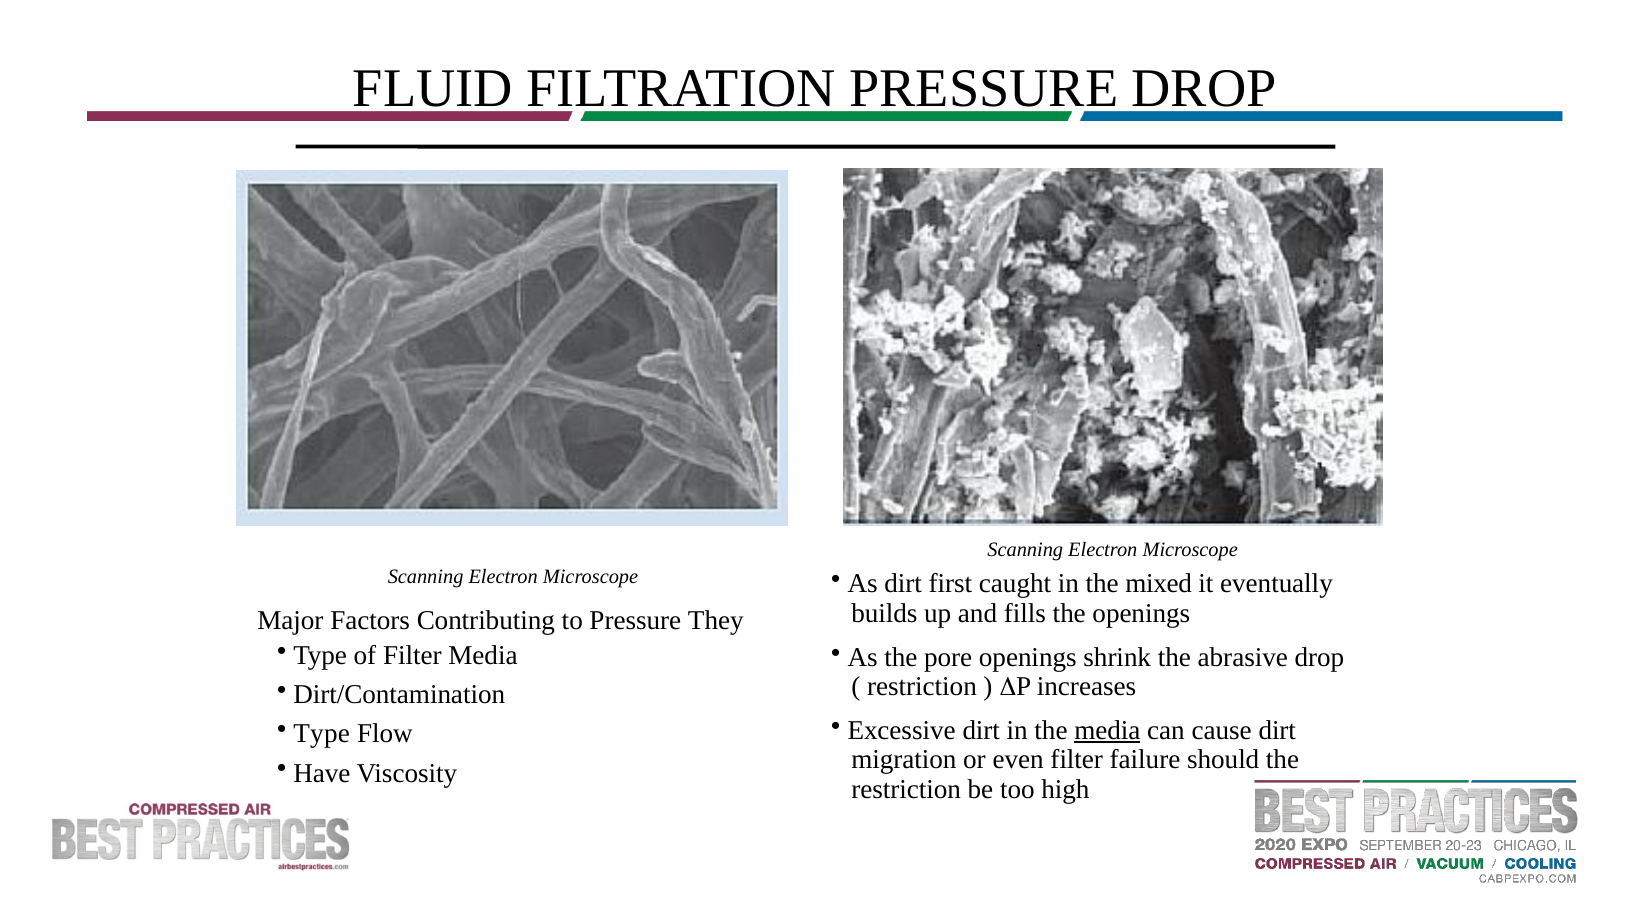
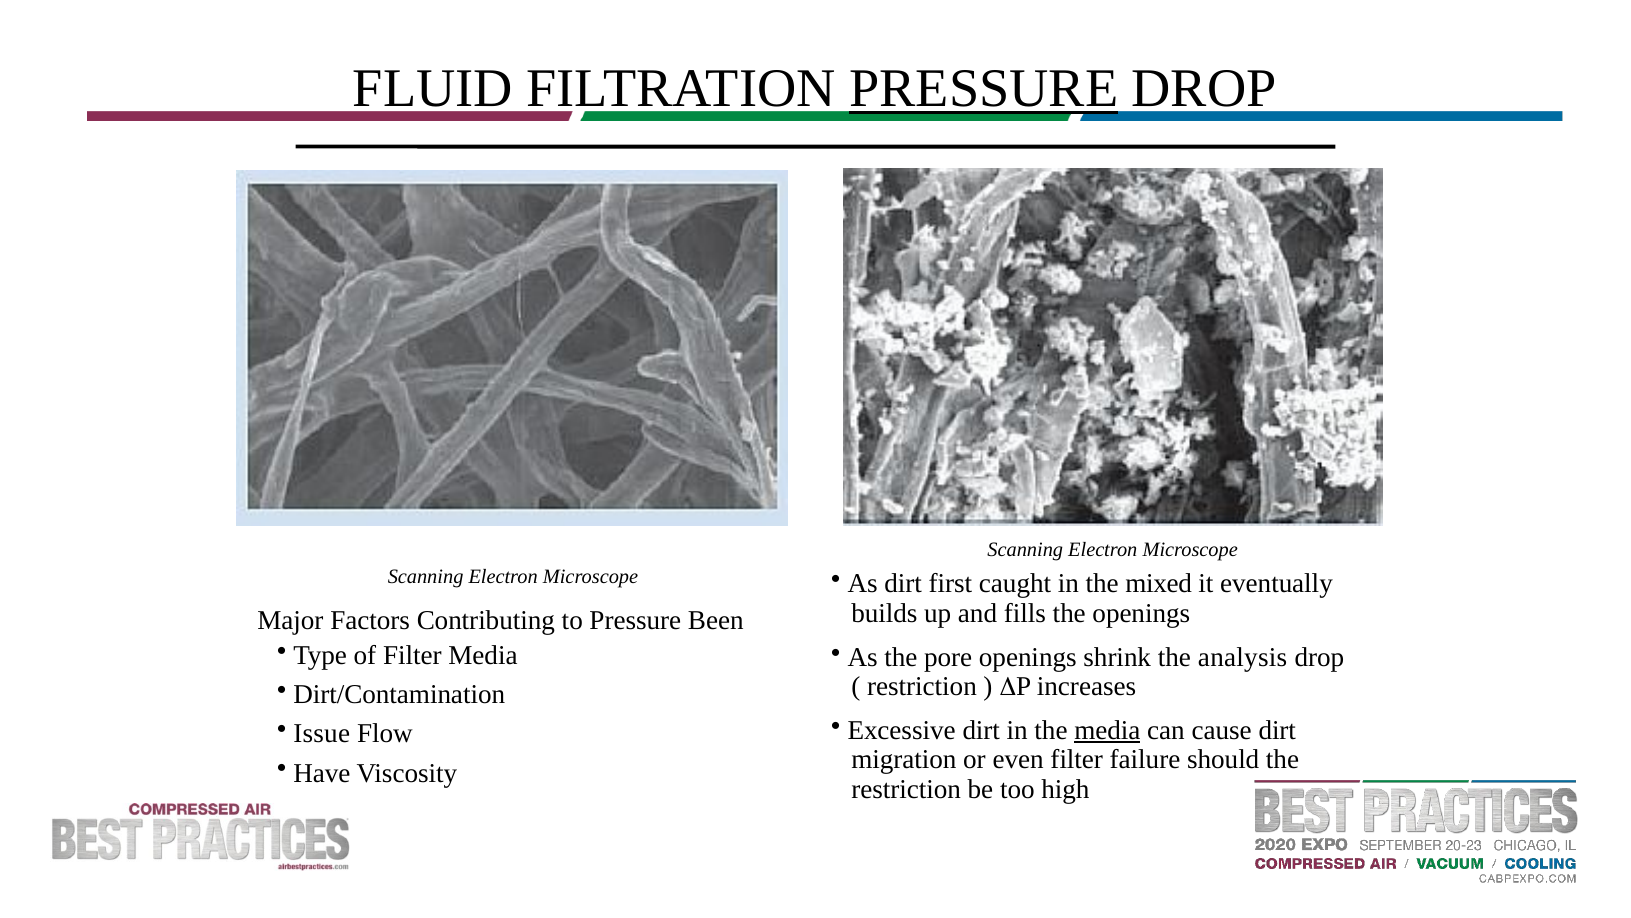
PRESSURE at (984, 89) underline: none -> present
They: They -> Been
abrasive: abrasive -> analysis
Type at (322, 733): Type -> Issue
